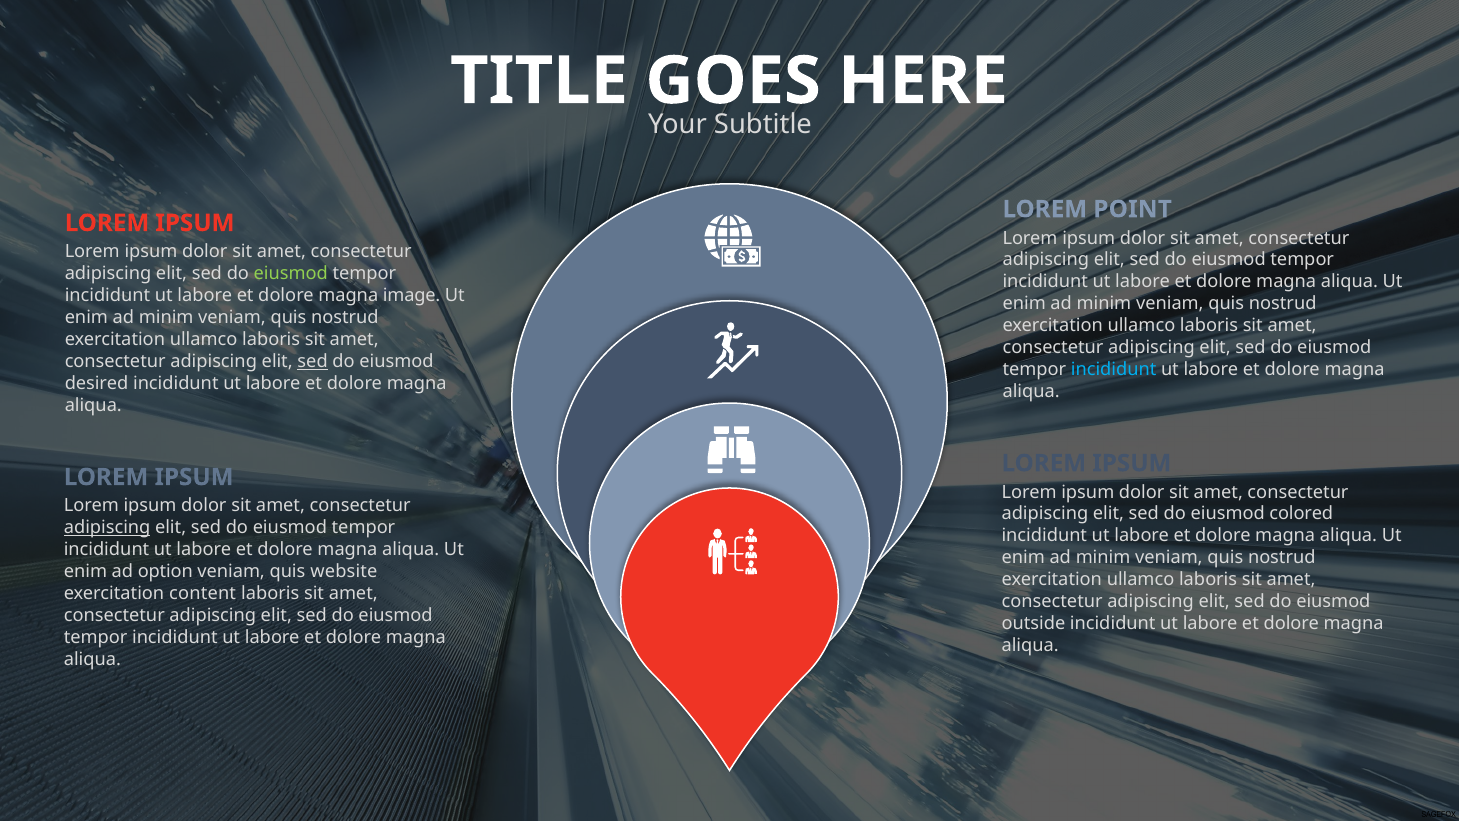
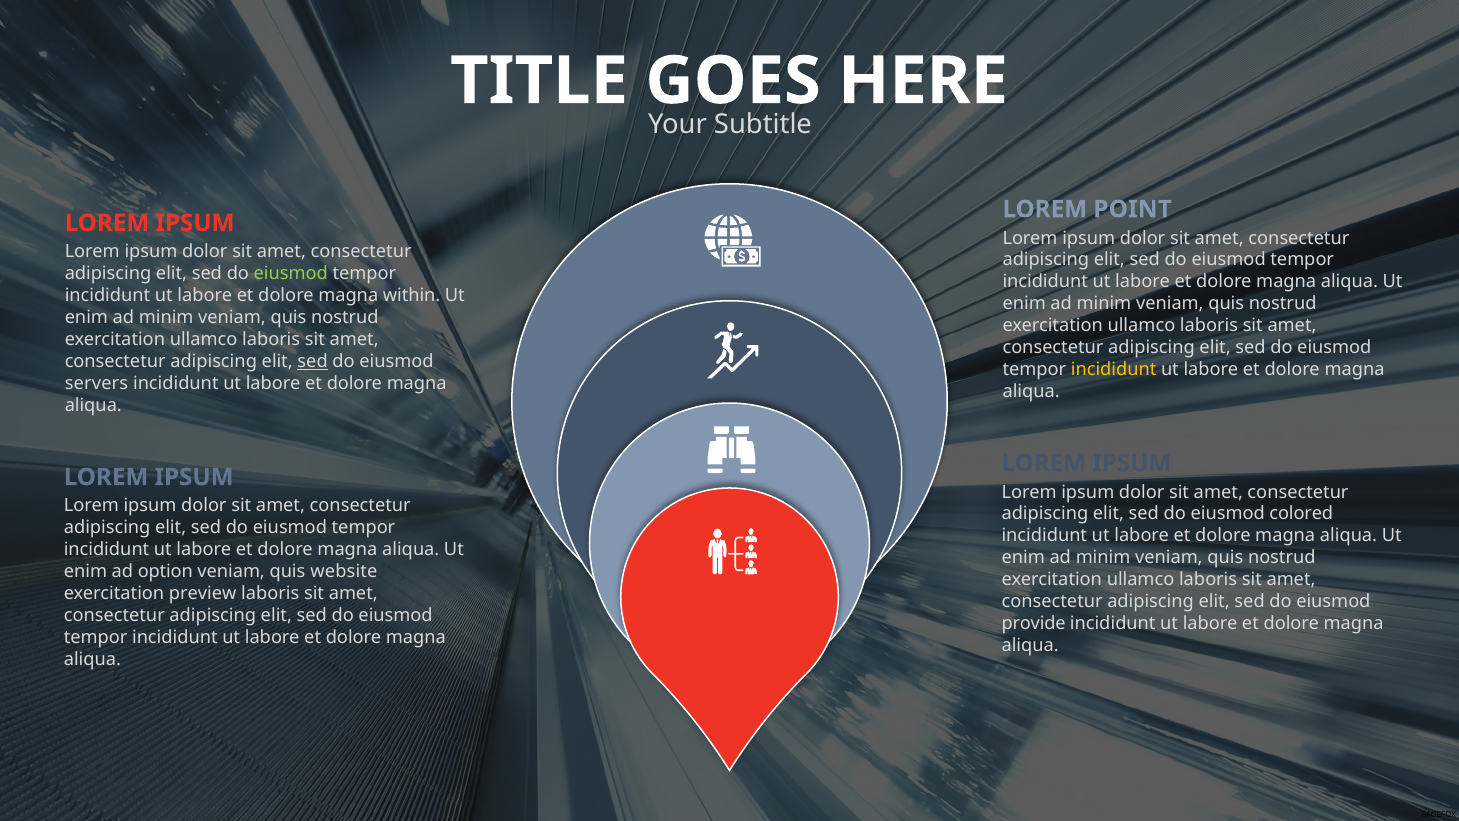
image: image -> within
incididunt at (1114, 369) colour: light blue -> yellow
desired: desired -> servers
adipiscing at (107, 528) underline: present -> none
content: content -> preview
outside: outside -> provide
